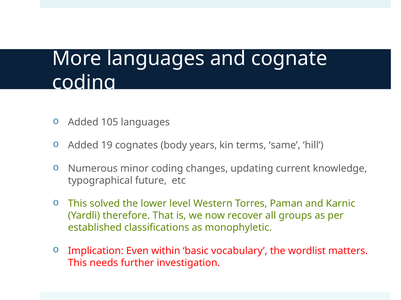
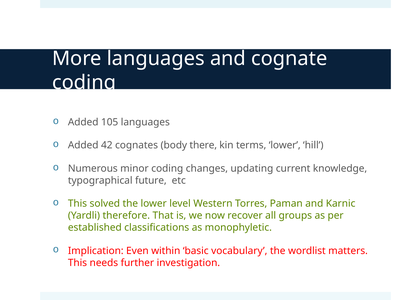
19: 19 -> 42
years: years -> there
terms same: same -> lower
